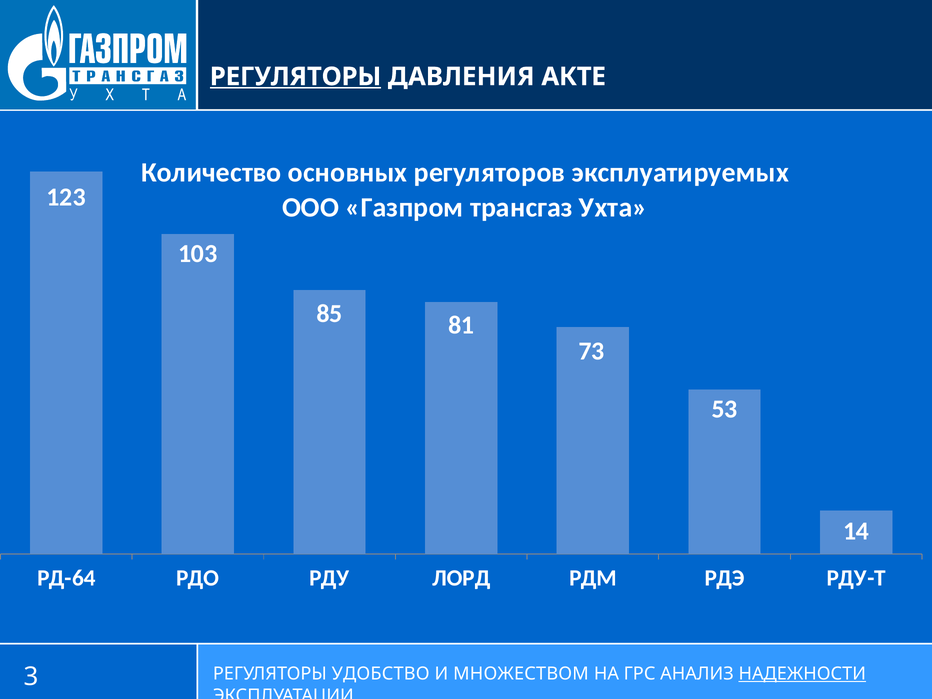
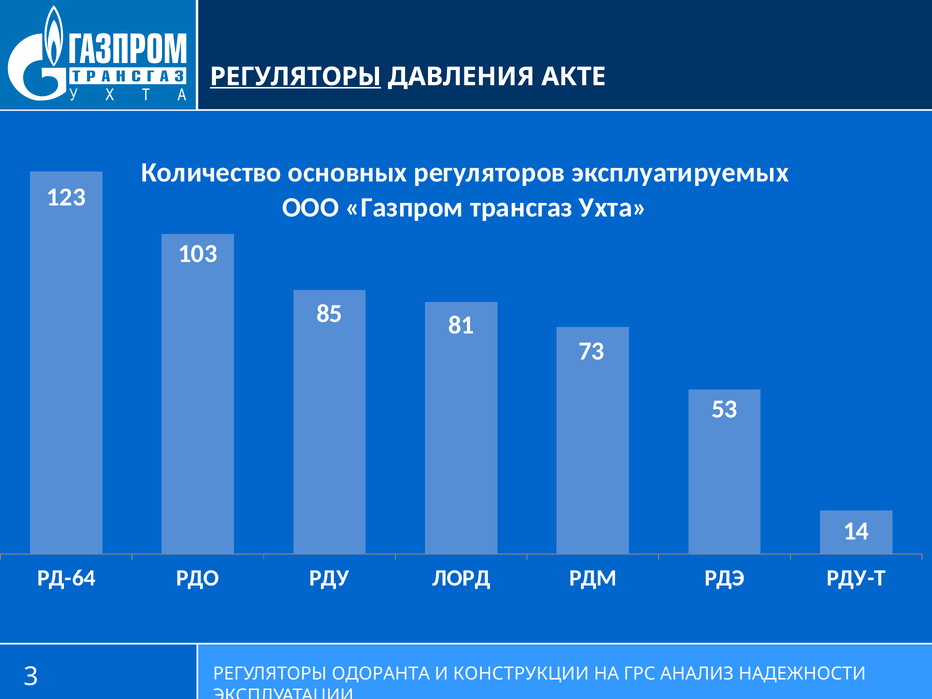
УДОБСТВО: УДОБСТВО -> ОДОРАНТА
МНОЖЕСТВОМ: МНОЖЕСТВОМ -> КОНСТРУКЦИИ
НАДЕЖНОСТИ underline: present -> none
